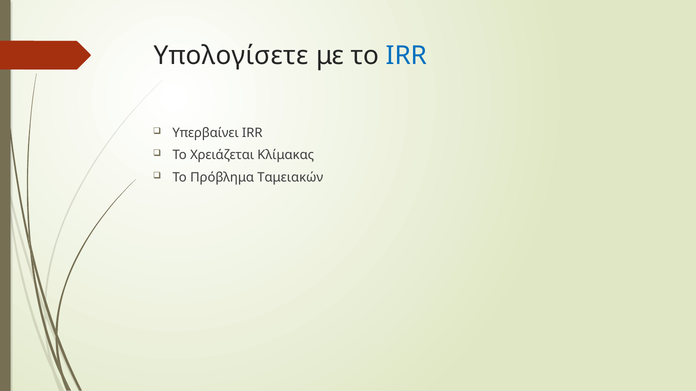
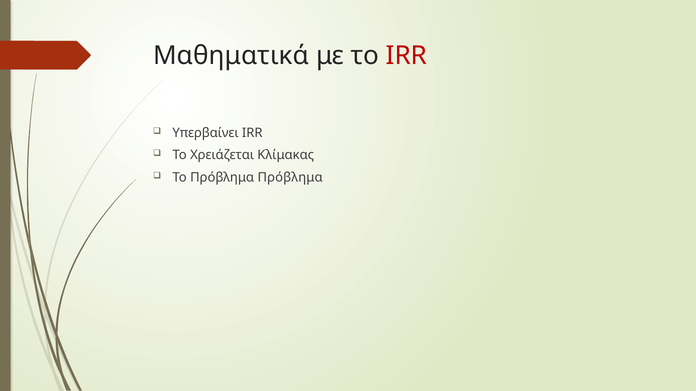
Υπολογίσετε: Υπολογίσετε -> Μαθηματικά
IRR at (406, 56) colour: blue -> red
Πρόβλημα Ταμειακών: Ταμειακών -> Πρόβλημα
